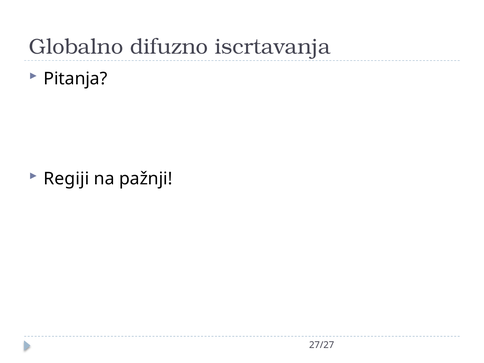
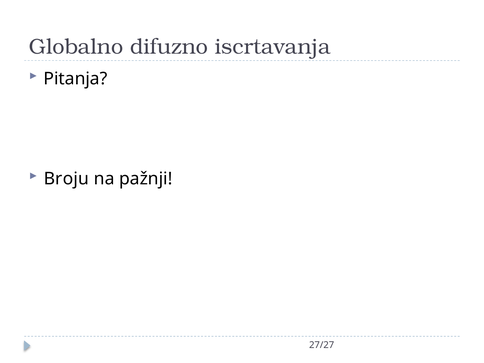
Regiji: Regiji -> Broju
